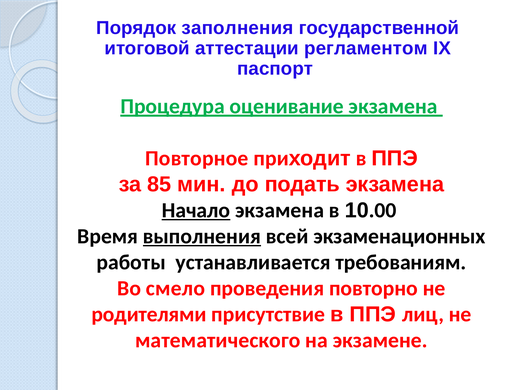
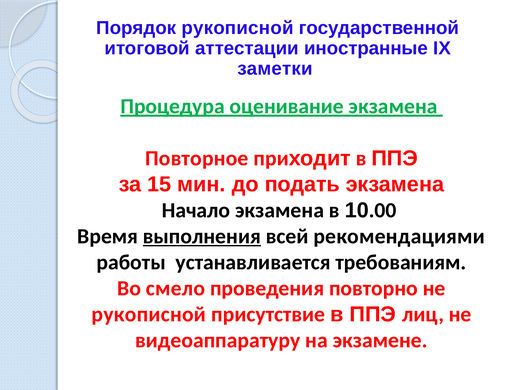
Порядок заполнения: заполнения -> рукописной
регламентом: регламентом -> иностранные
паспорт: паспорт -> заметки
85: 85 -> 15
Начало underline: present -> none
экзаменационных: экзаменационных -> рекомендациями
родителями at (149, 314): родителями -> рукописной
математического: математического -> видеоаппаратуру
